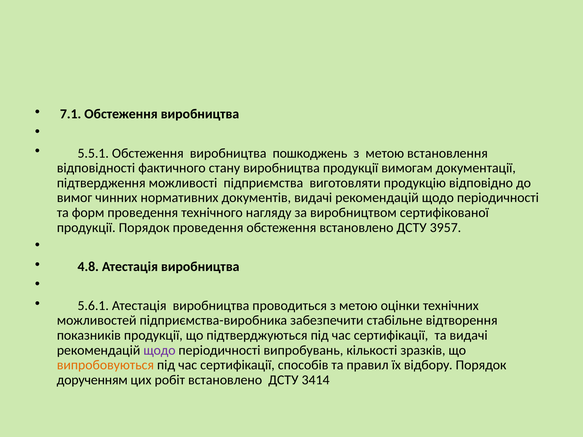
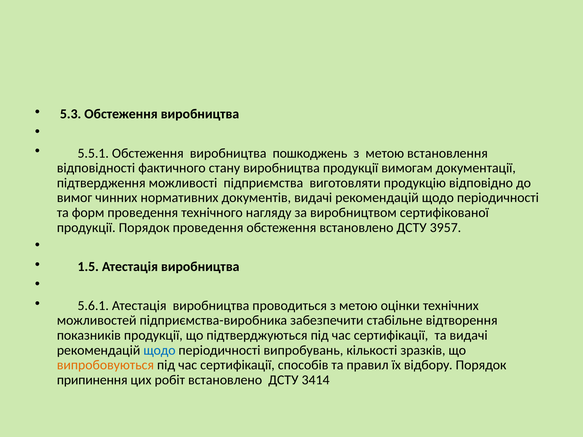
7.1: 7.1 -> 5.3
4.8: 4.8 -> 1.5
щодо at (159, 350) colour: purple -> blue
дорученням: дорученням -> припинення
